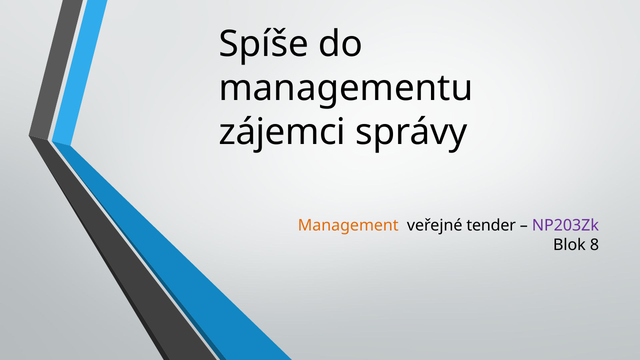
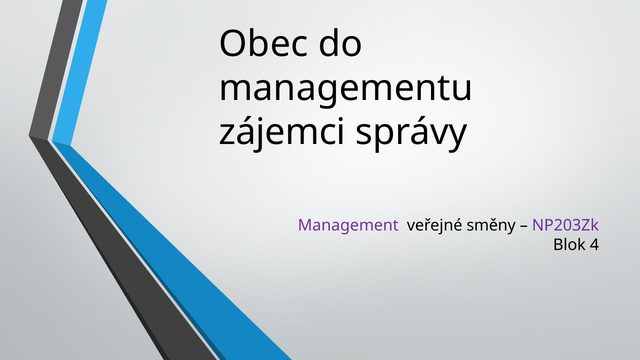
Spíše: Spíše -> Obec
Management colour: orange -> purple
tender: tender -> směny
8: 8 -> 4
